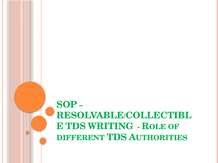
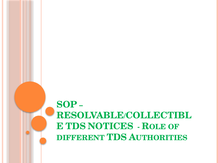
WRITING: WRITING -> NOTICES
